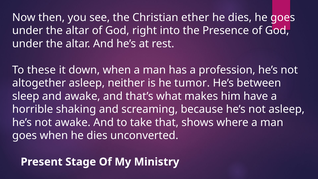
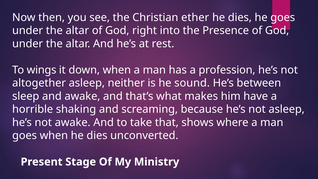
these: these -> wings
tumor: tumor -> sound
